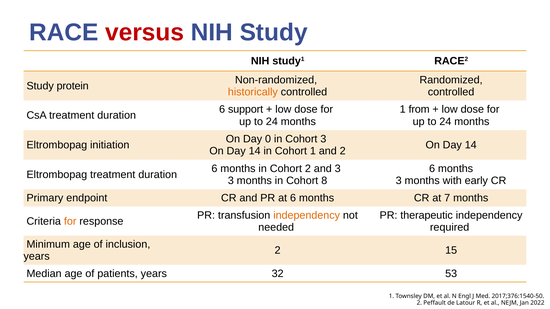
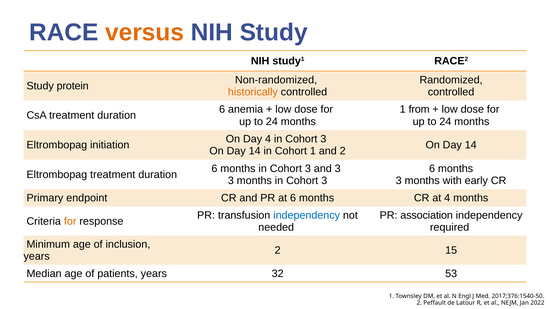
versus colour: red -> orange
support: support -> anemia
Day 0: 0 -> 4
2 at (308, 169): 2 -> 3
8 at (324, 181): 8 -> 3
at 7: 7 -> 4
independency at (307, 216) colour: orange -> blue
therapeutic: therapeutic -> association
